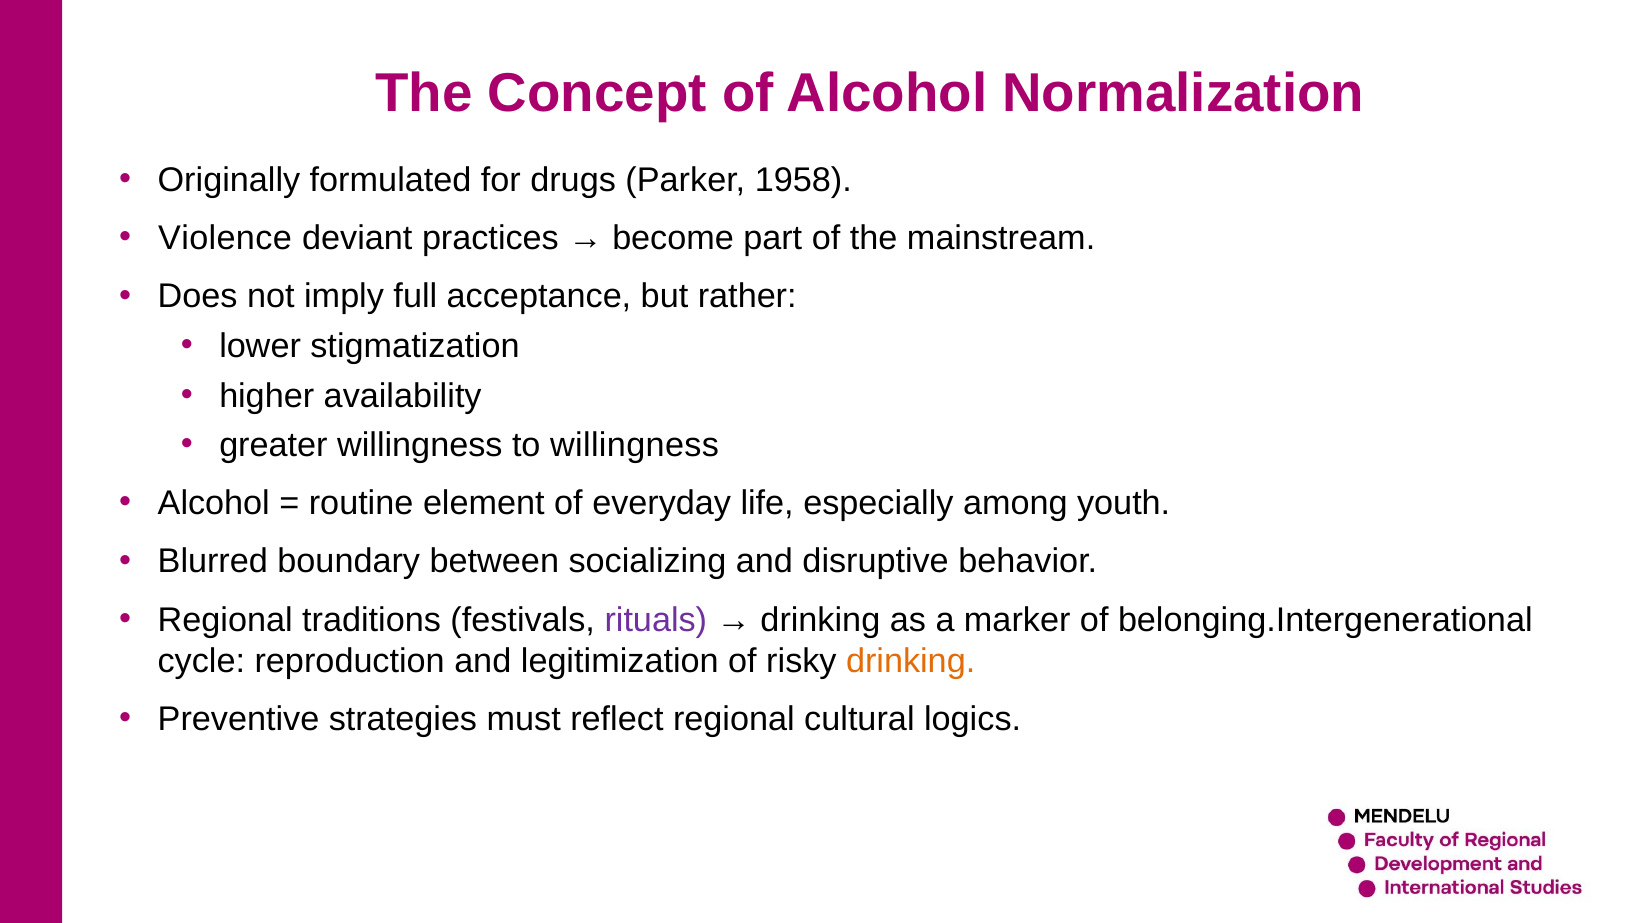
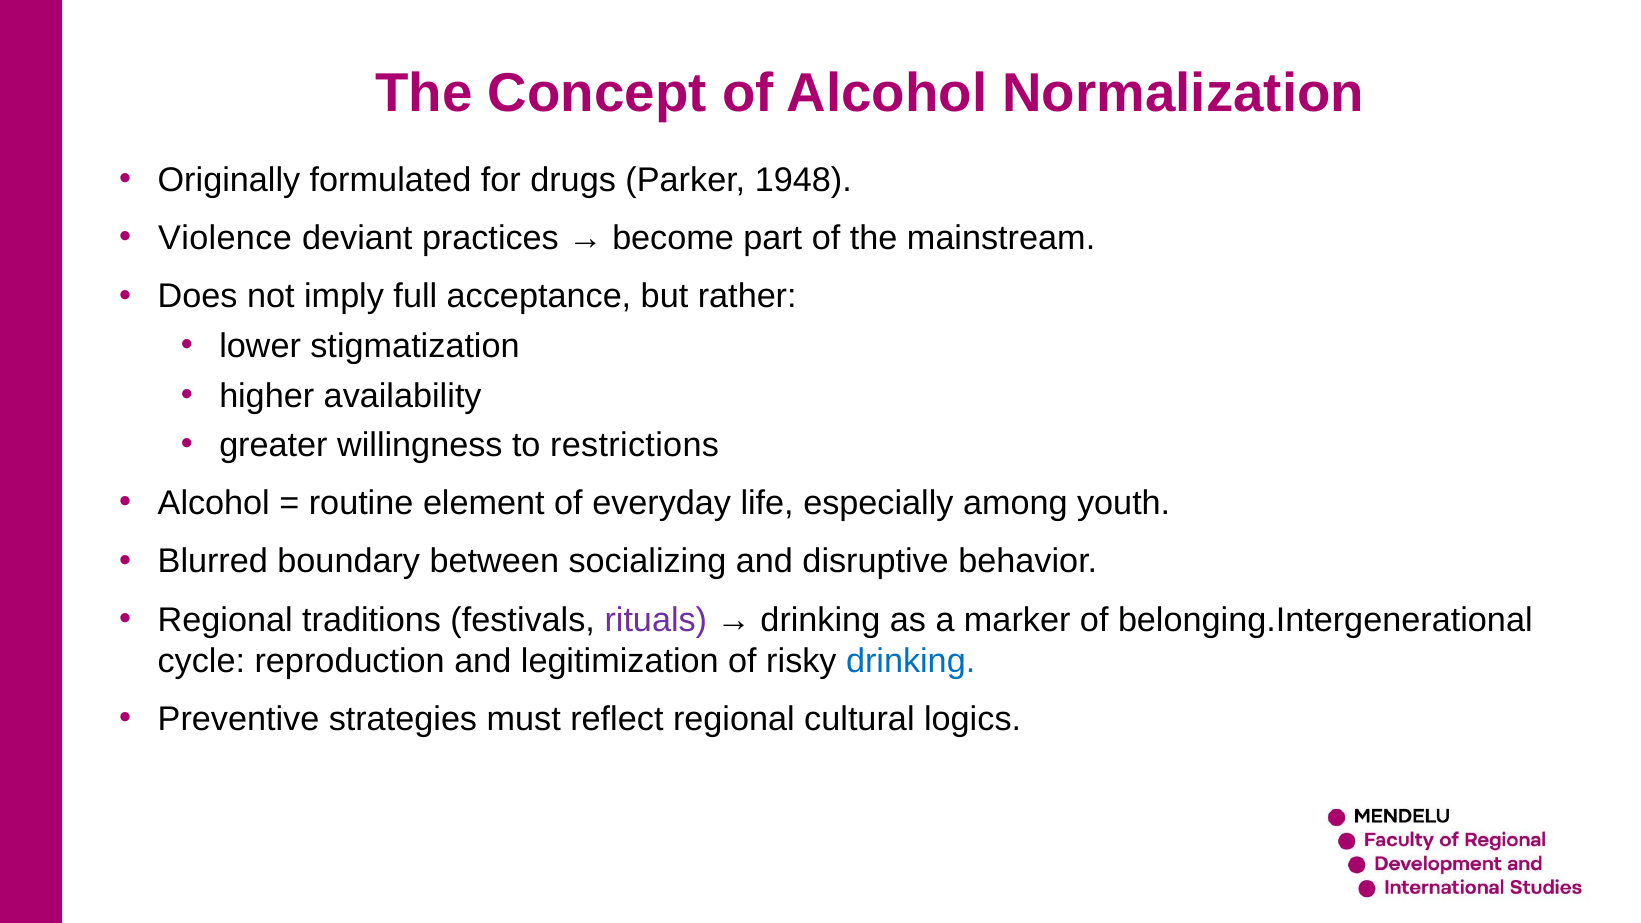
1958: 1958 -> 1948
to willingness: willingness -> restrictions
drinking at (911, 661) colour: orange -> blue
